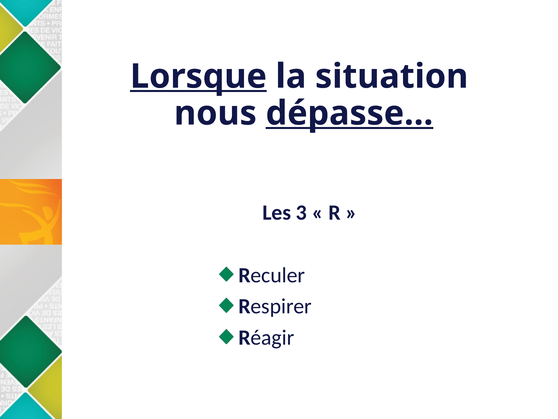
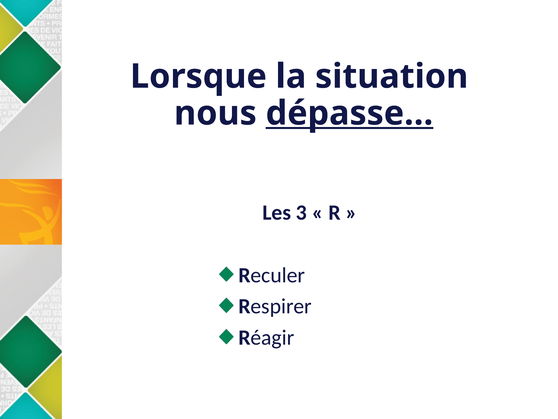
Lorsque underline: present -> none
